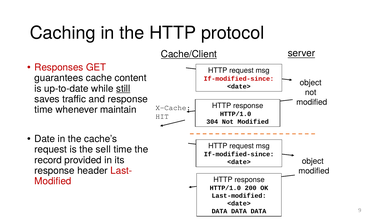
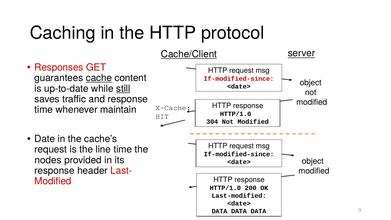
cache underline: none -> present
sell: sell -> line
record: record -> nodes
